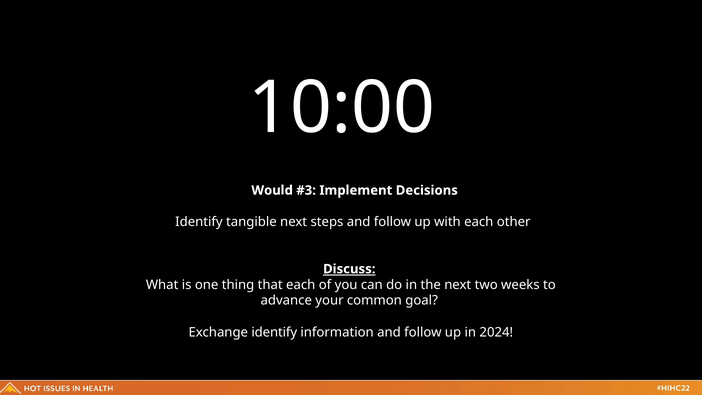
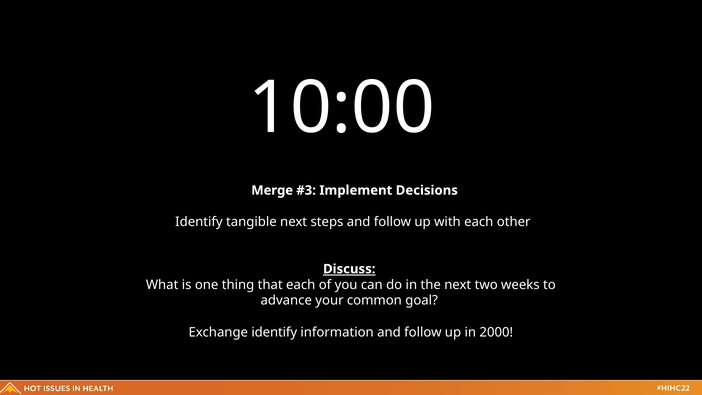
Would: Would -> Merge
2024: 2024 -> 2000
